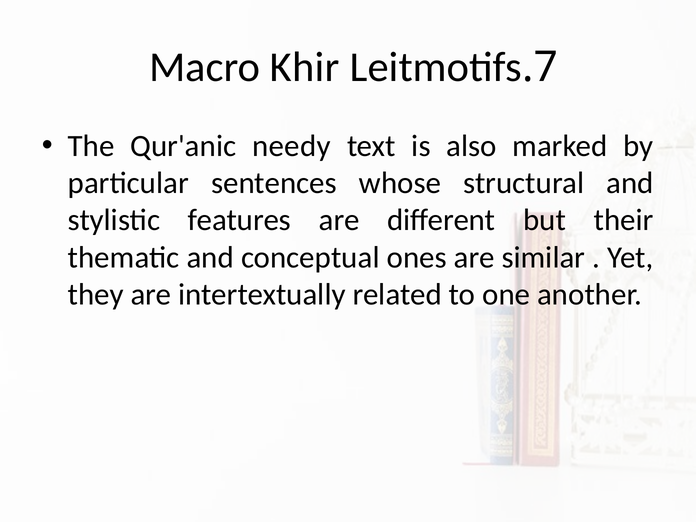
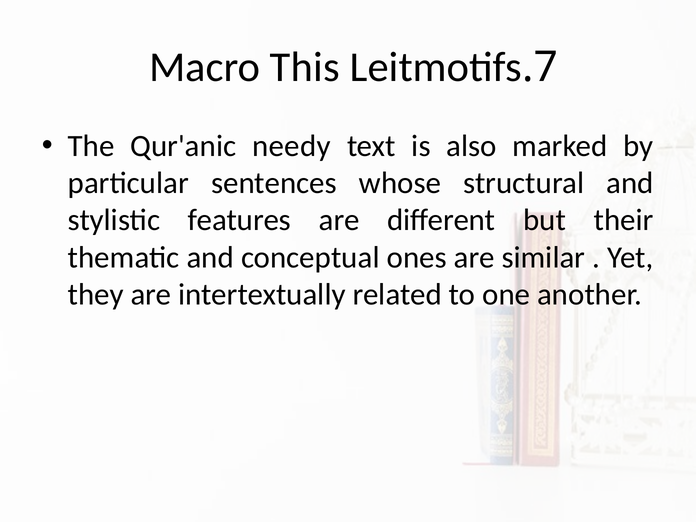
Khir: Khir -> This
